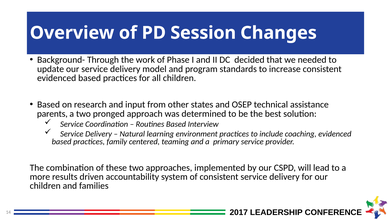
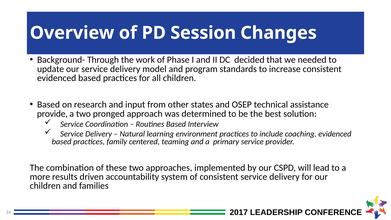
parents: parents -> provide
